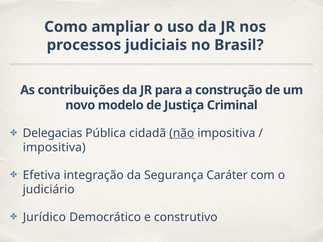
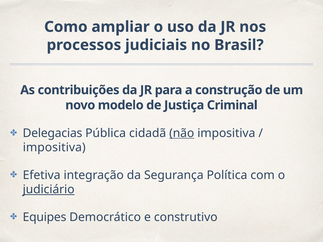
Caráter: Caráter -> Política
judiciário underline: none -> present
Jurídico: Jurídico -> Equipes
